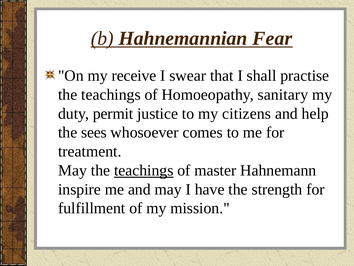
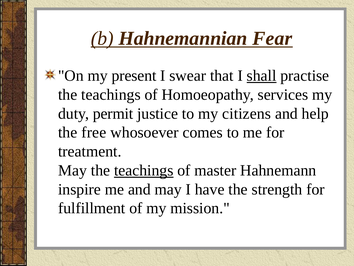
receive: receive -> present
shall underline: none -> present
sanitary: sanitary -> services
sees: sees -> free
